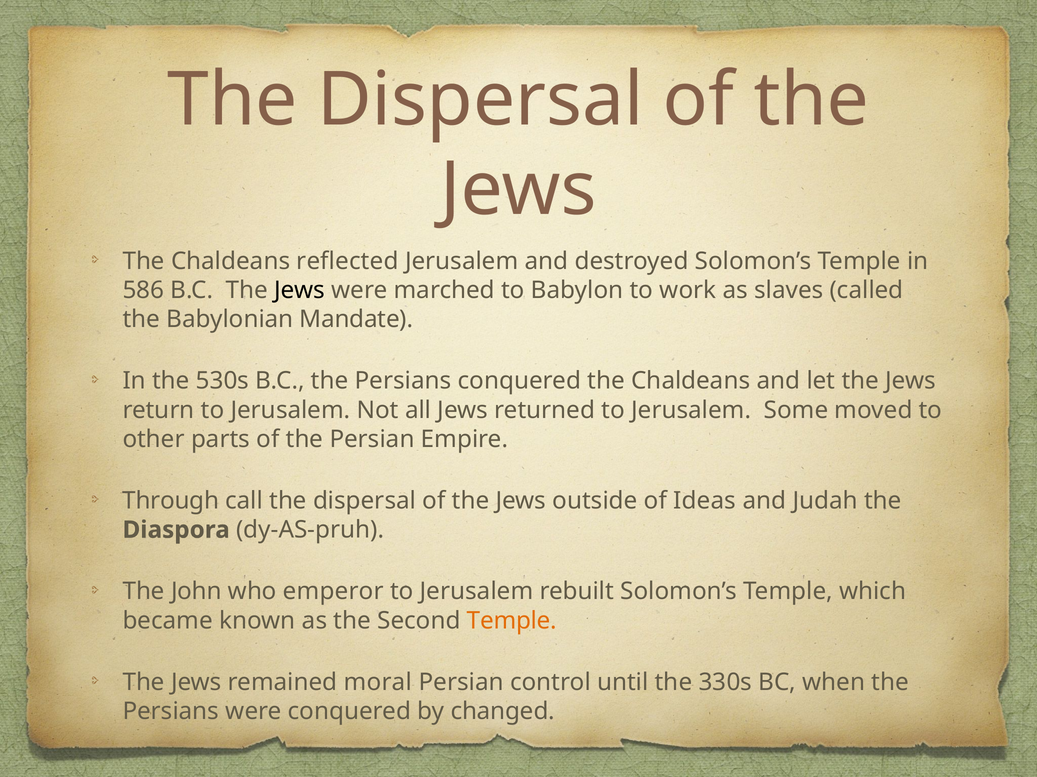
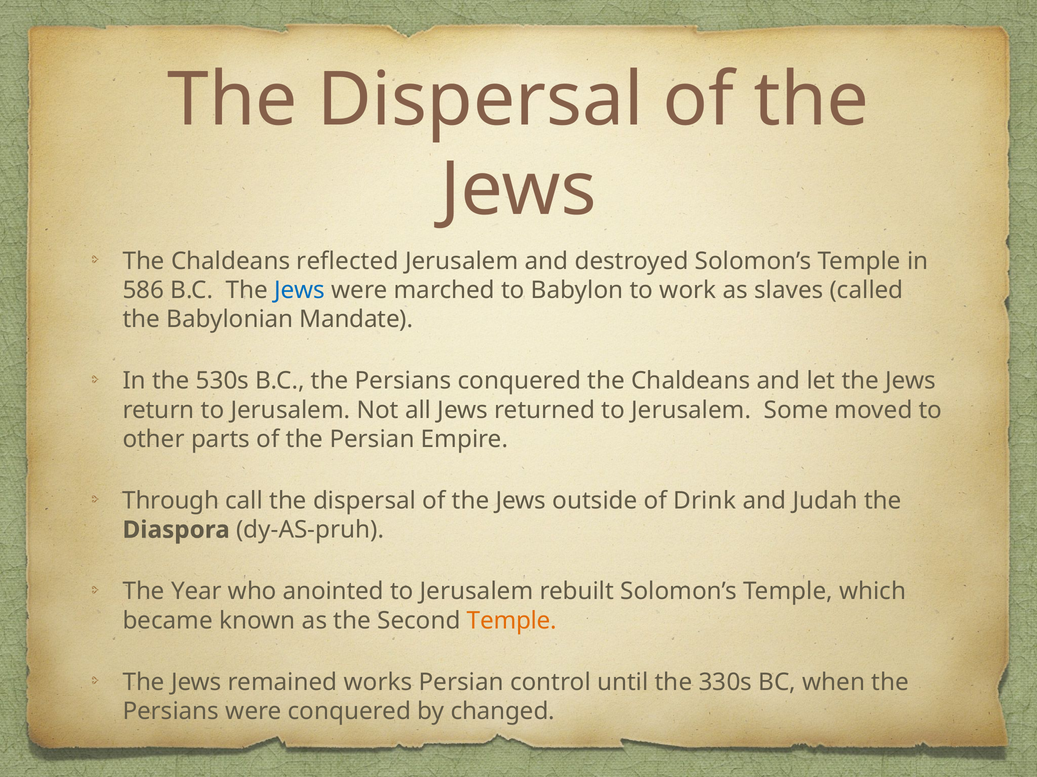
Jews at (300, 291) colour: black -> blue
Ideas: Ideas -> Drink
John: John -> Year
emperor: emperor -> anointed
moral: moral -> works
